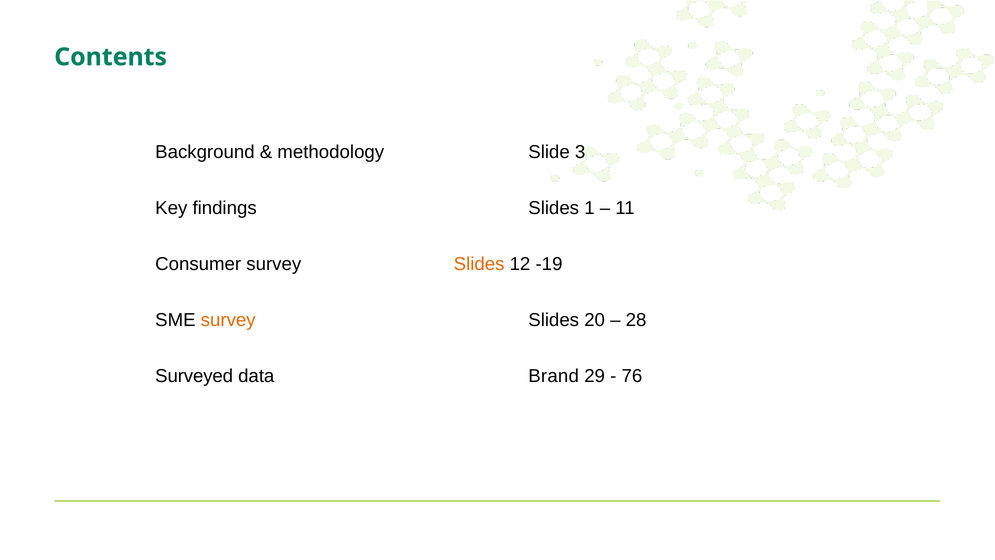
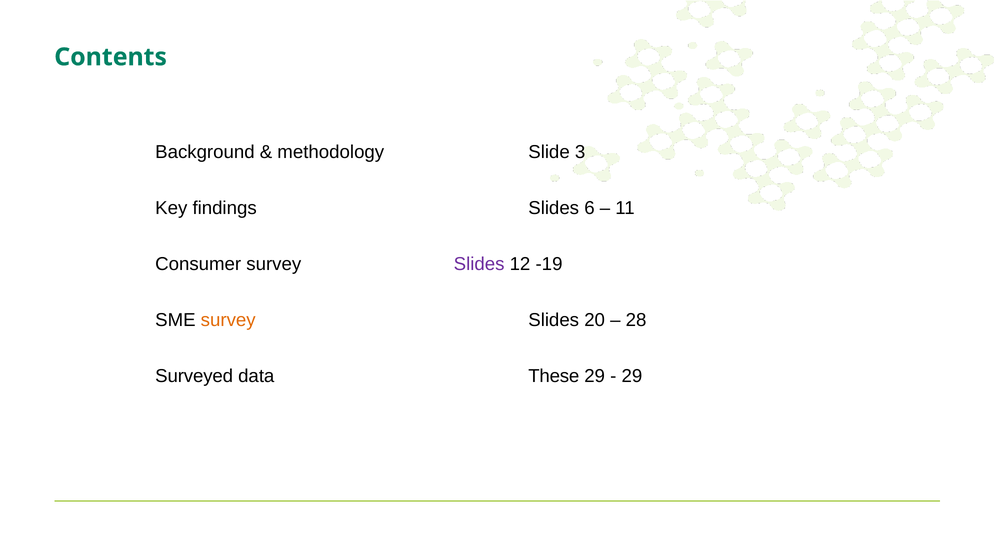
1: 1 -> 6
Slides at (479, 264) colour: orange -> purple
Brand: Brand -> These
76 at (632, 376): 76 -> 29
